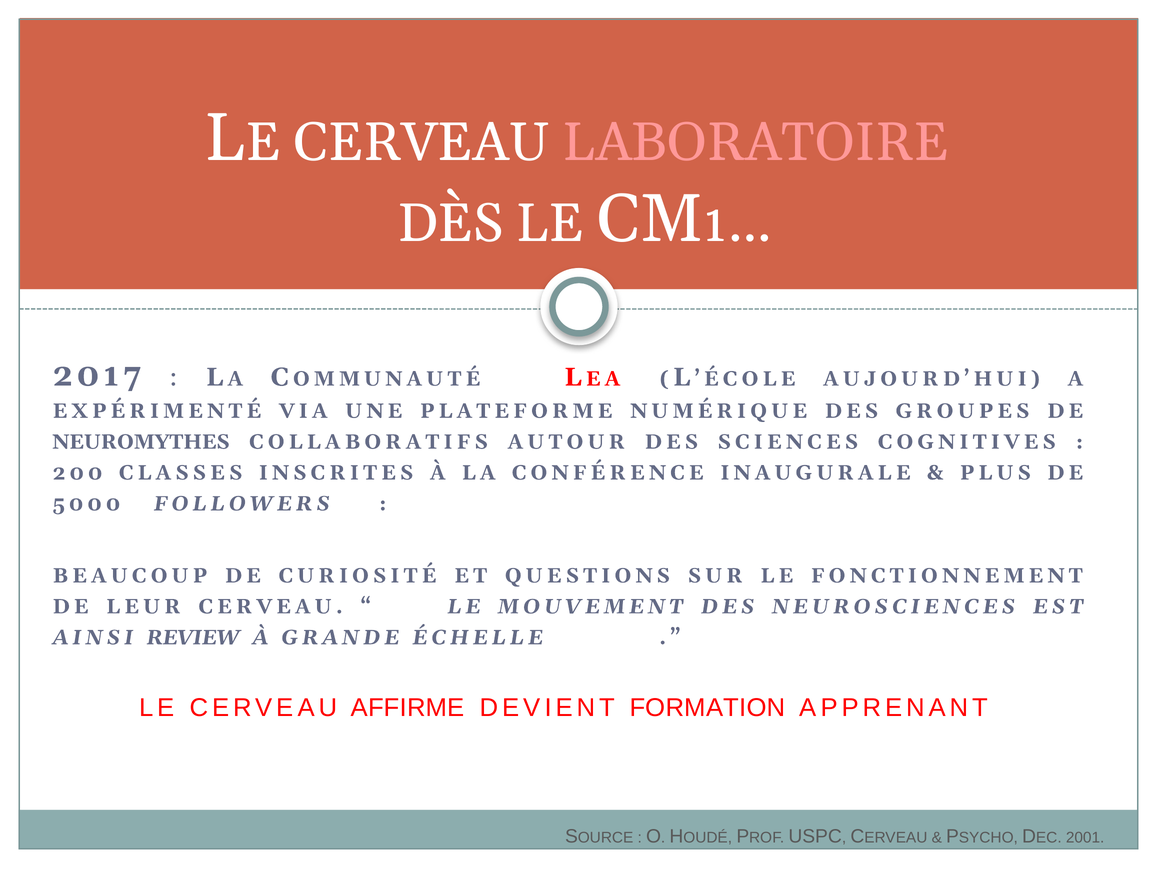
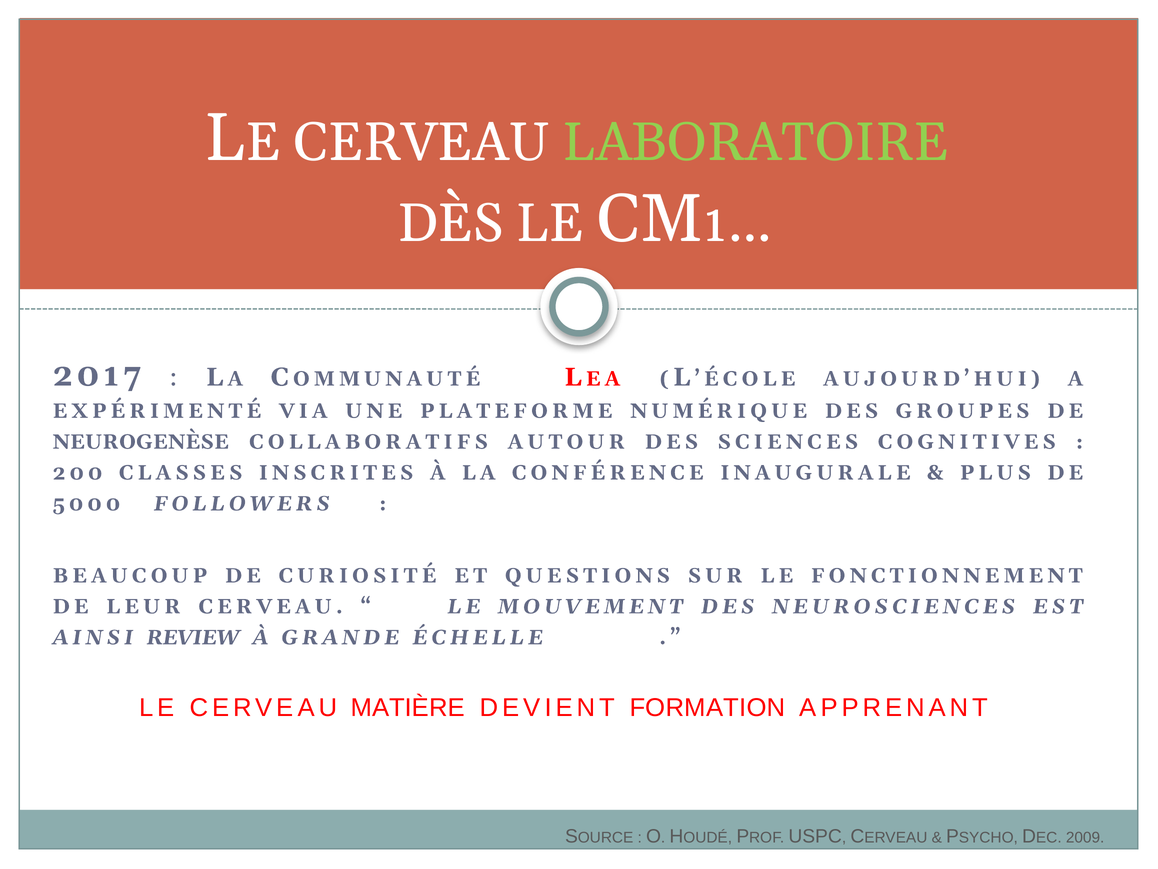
LABORATOIRE colour: pink -> light green
NEUROMYTHES: NEUROMYTHES -> NEUROGENÈSE
AFFIRME: AFFIRME -> MATIÈRE
2001: 2001 -> 2009
